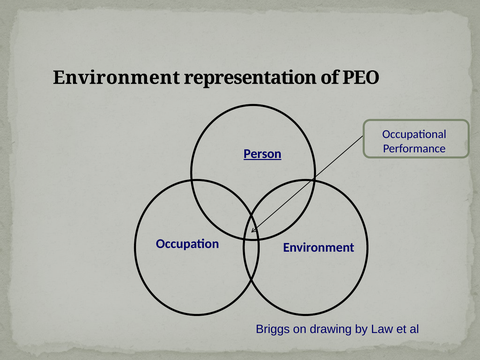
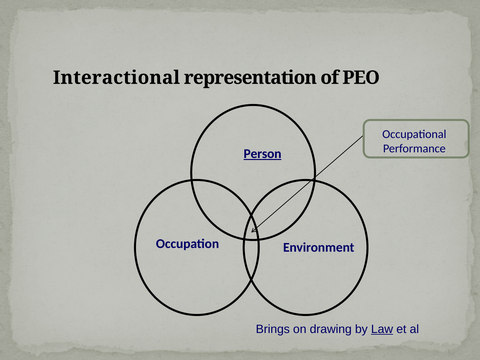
Environment at (116, 78): Environment -> Interactional
Briggs: Briggs -> Brings
Law underline: none -> present
